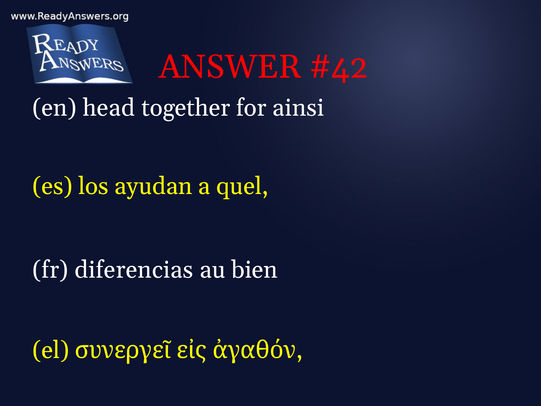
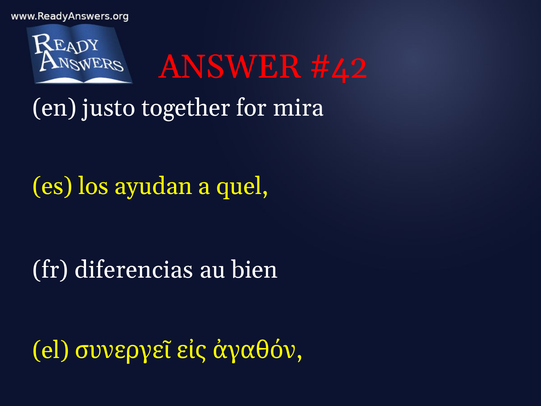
head: head -> justo
ainsi: ainsi -> mira
